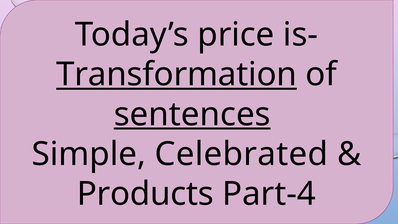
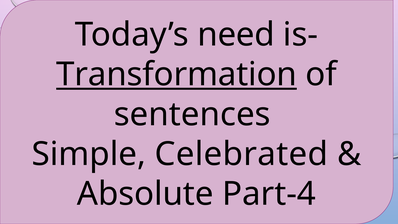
price: price -> need
sentences underline: present -> none
Products: Products -> Absolute
